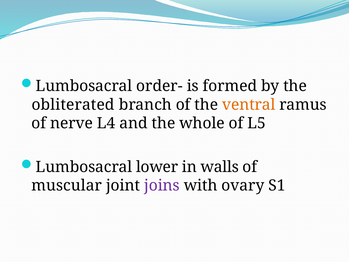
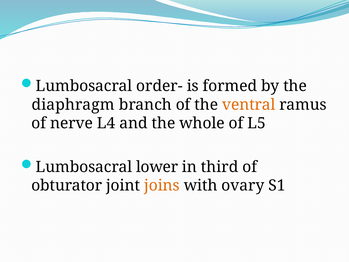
obliterated: obliterated -> diaphragm
walls: walls -> third
muscular: muscular -> obturator
joins colour: purple -> orange
